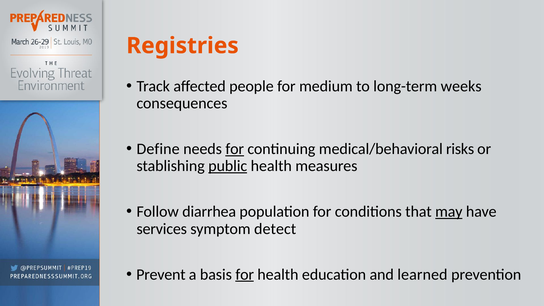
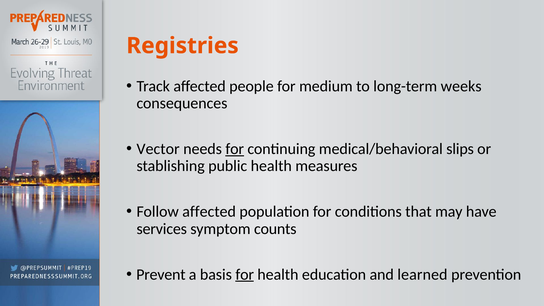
Define: Define -> Vector
risks: risks -> slips
public underline: present -> none
Follow diarrhea: diarrhea -> affected
may underline: present -> none
detect: detect -> counts
